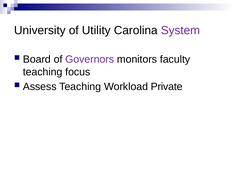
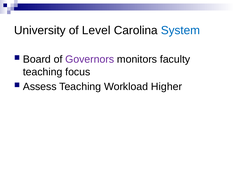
Utility: Utility -> Level
System colour: purple -> blue
Private: Private -> Higher
